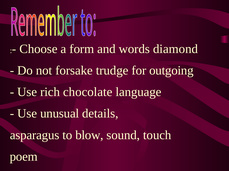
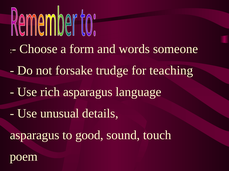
diamond: diamond -> someone
outgoing: outgoing -> teaching
rich chocolate: chocolate -> asparagus
blow: blow -> good
